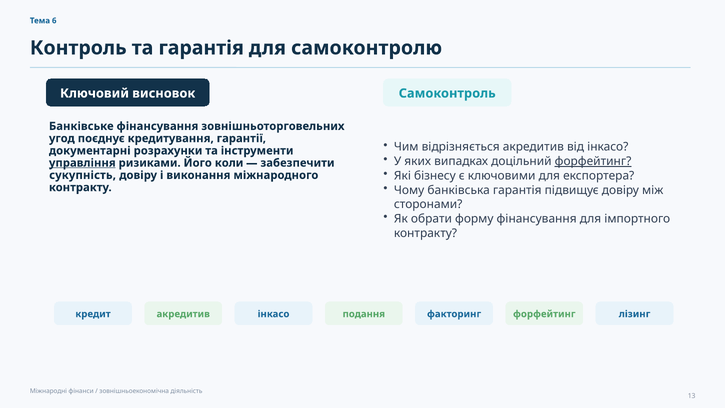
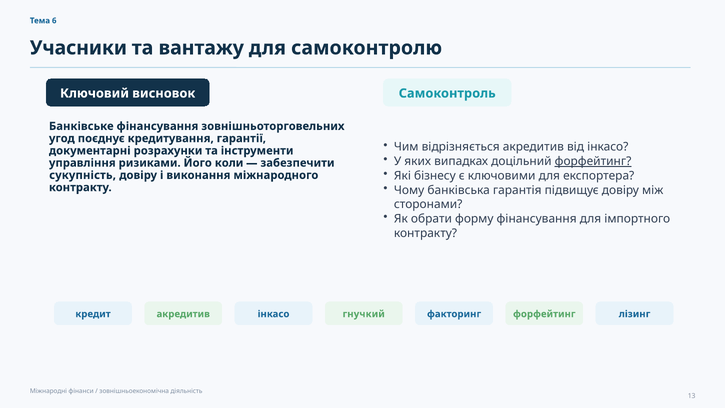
Контроль: Контроль -> Учасники
та гарантія: гарантія -> вантажу
управління underline: present -> none
подання: подання -> гнучкий
